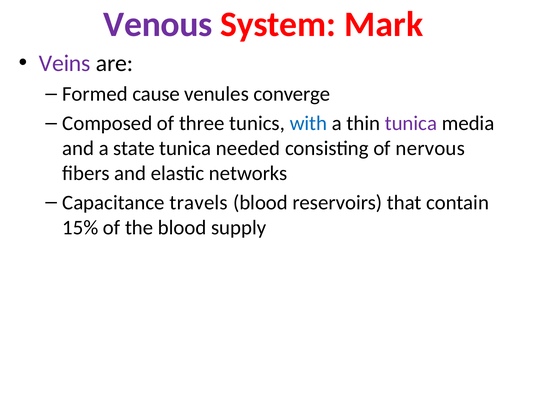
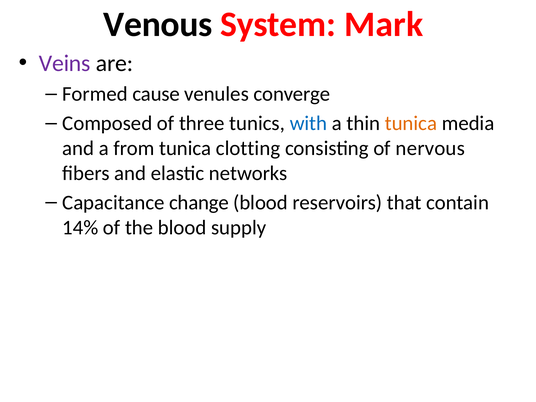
Venous colour: purple -> black
tunica at (411, 123) colour: purple -> orange
state: state -> from
needed: needed -> clotting
travels: travels -> change
15%: 15% -> 14%
